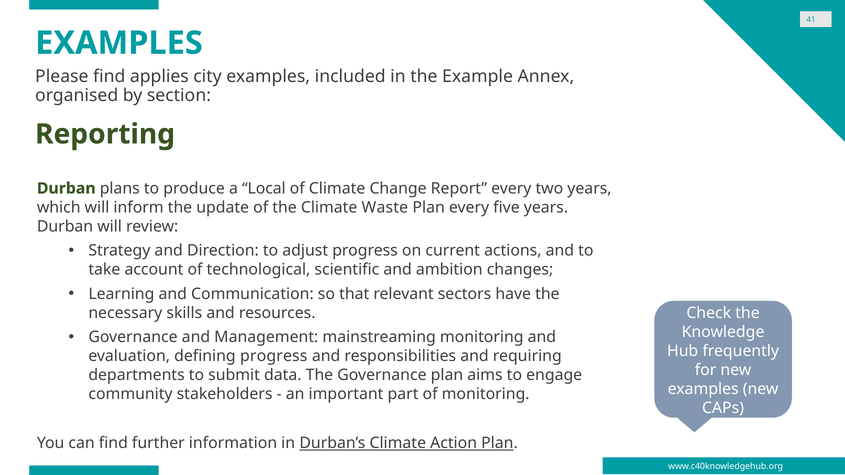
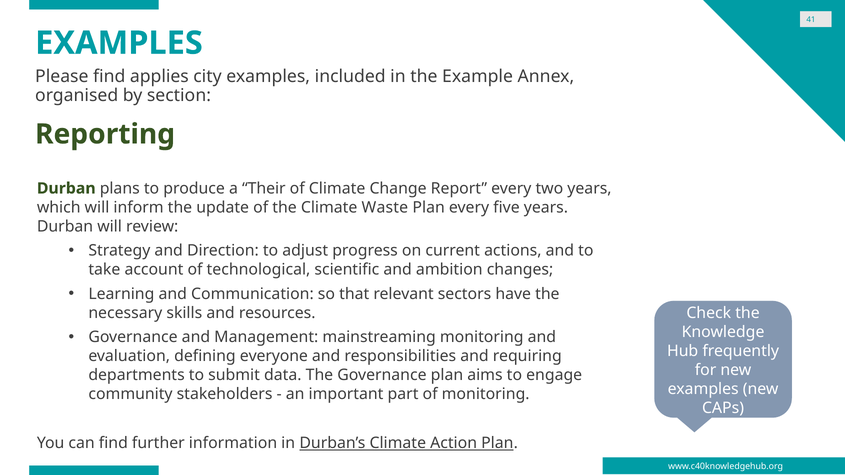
Local: Local -> Their
defining progress: progress -> everyone
